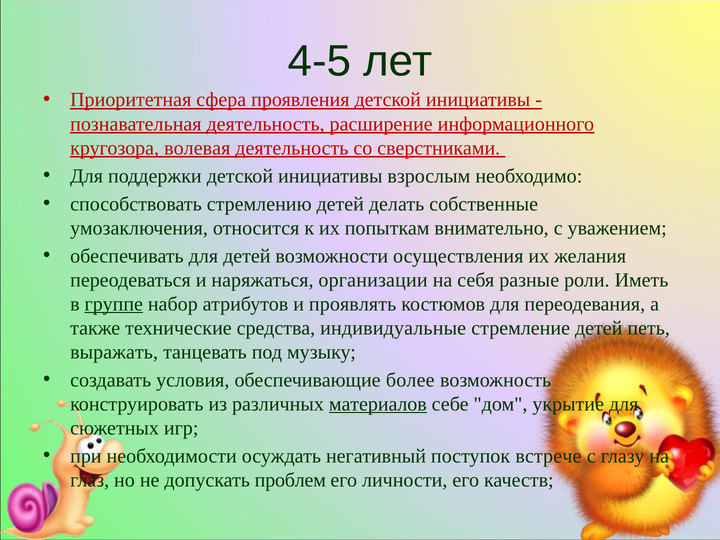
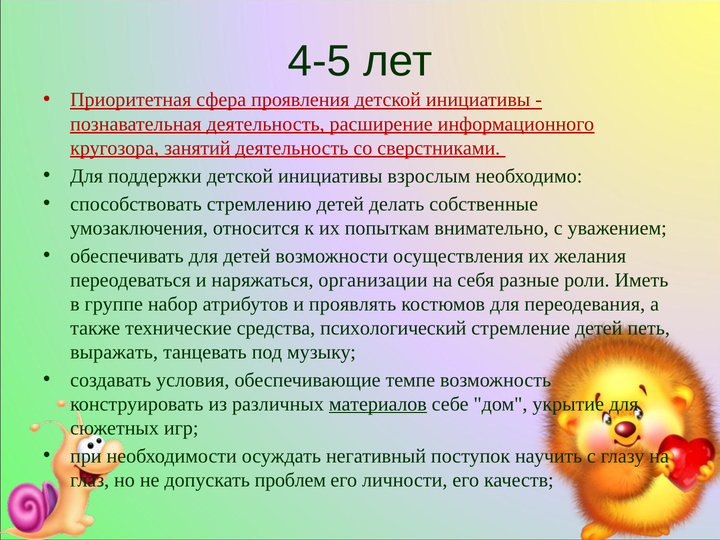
волевая: волевая -> занятий
группе underline: present -> none
индивидуальные: индивидуальные -> психологический
более: более -> темпе
встрече: встрече -> научить
